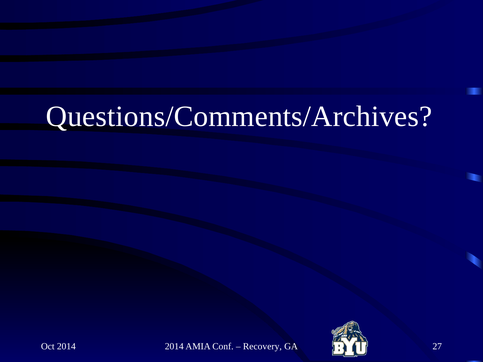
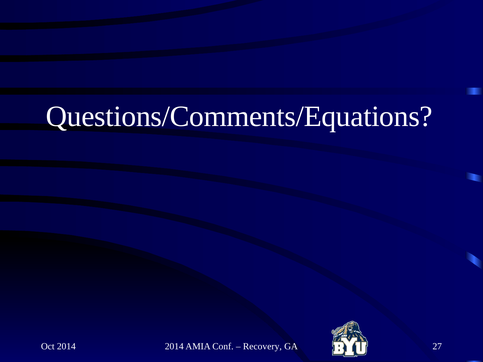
Questions/Comments/Archives: Questions/Comments/Archives -> Questions/Comments/Equations
